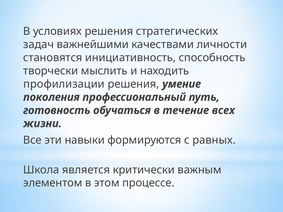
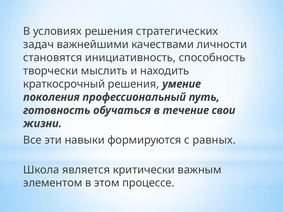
профилизации: профилизации -> краткосрочный
всех: всех -> свои
